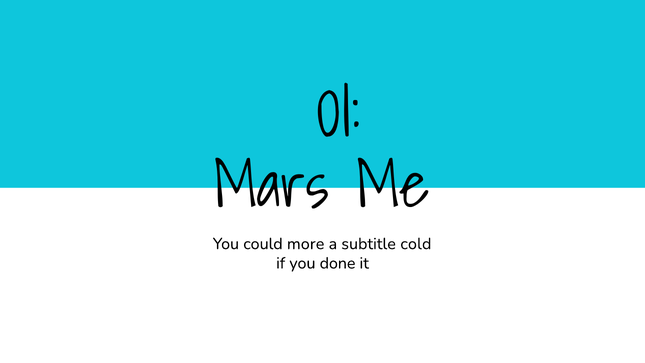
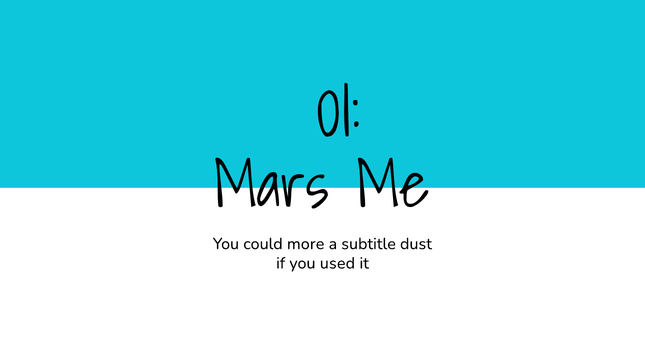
cold: cold -> dust
done: done -> used
